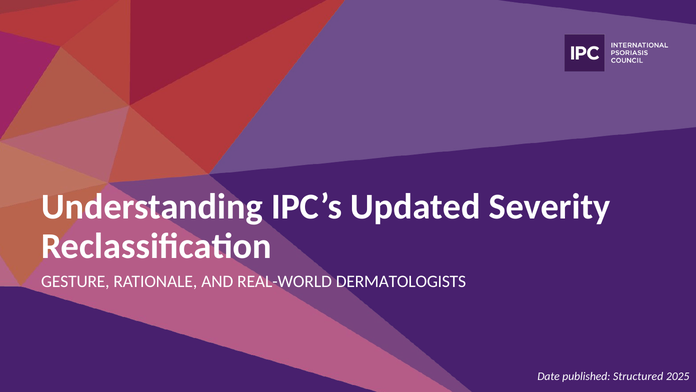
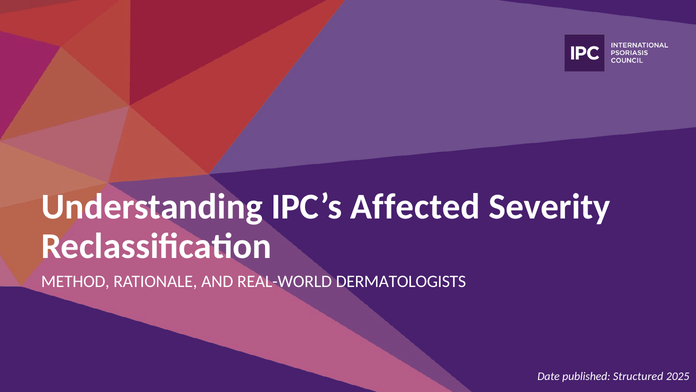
Updated: Updated -> Affected
GESTURE: GESTURE -> METHOD
